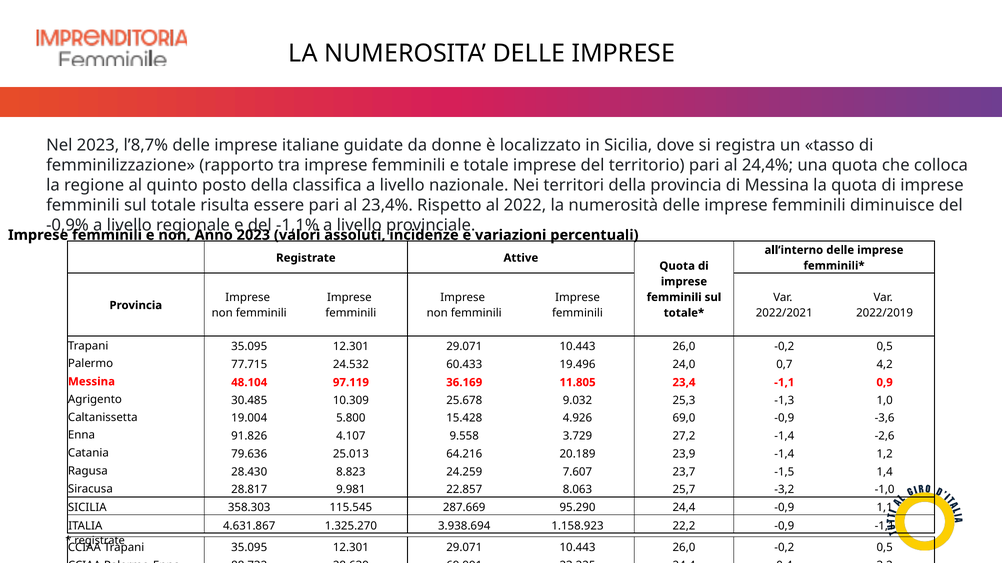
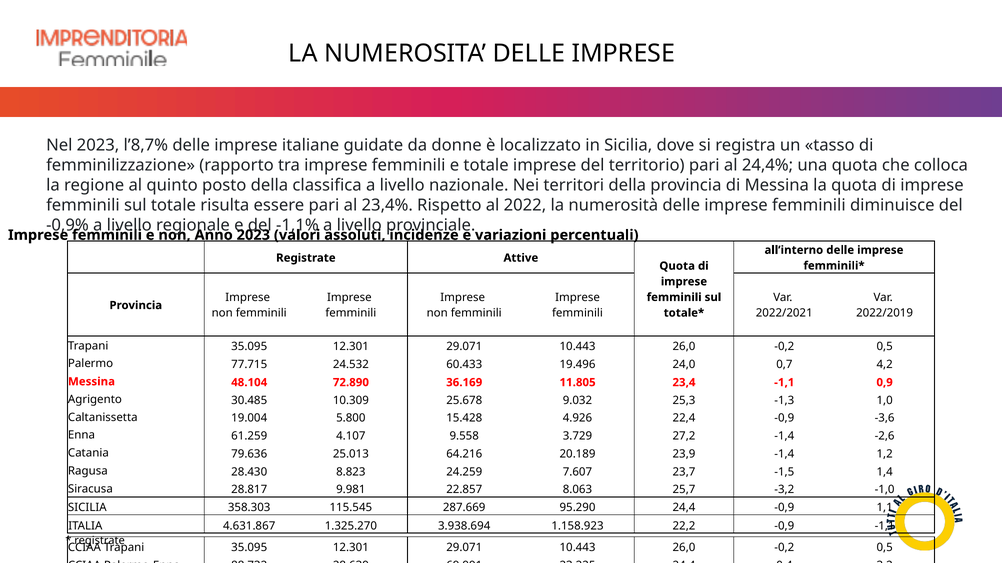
97.119: 97.119 -> 72.890
69,0: 69,0 -> 22,4
91.826: 91.826 -> 61.259
